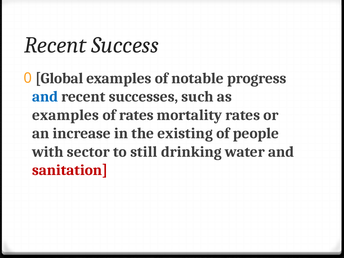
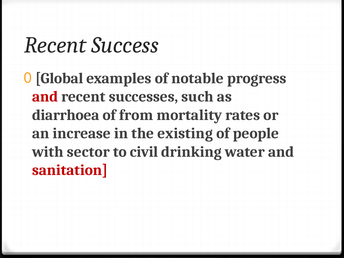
and at (45, 97) colour: blue -> red
examples at (66, 115): examples -> diarrhoea
of rates: rates -> from
still: still -> civil
